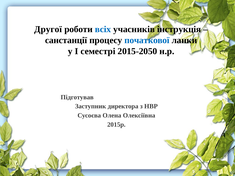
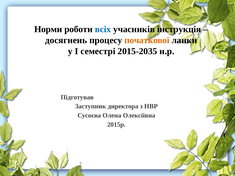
Другої: Другої -> Норми
санстанції: санстанції -> досягнень
початкової colour: blue -> orange
2015-2050: 2015-2050 -> 2015-2035
